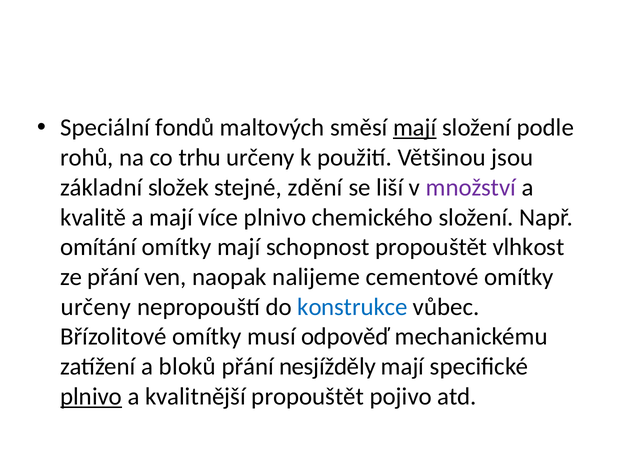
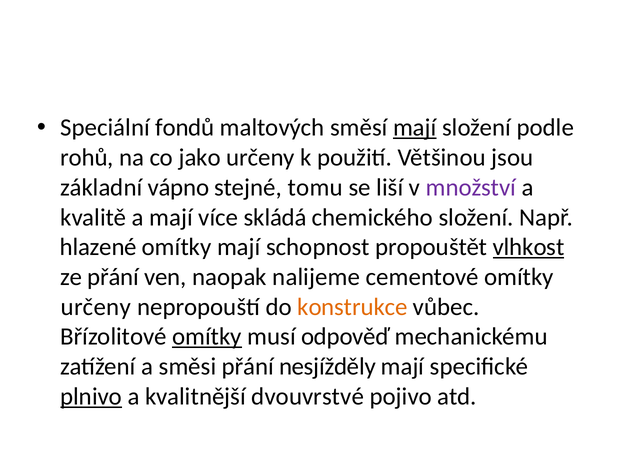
trhu: trhu -> jako
složek: složek -> vápno
zdění: zdění -> tomu
více plnivo: plnivo -> skládá
omítání: omítání -> hlazené
vlhkost underline: none -> present
konstrukce colour: blue -> orange
omítky at (207, 337) underline: none -> present
bloků: bloků -> směsi
kvalitnější propouštět: propouštět -> dvouvrstvé
